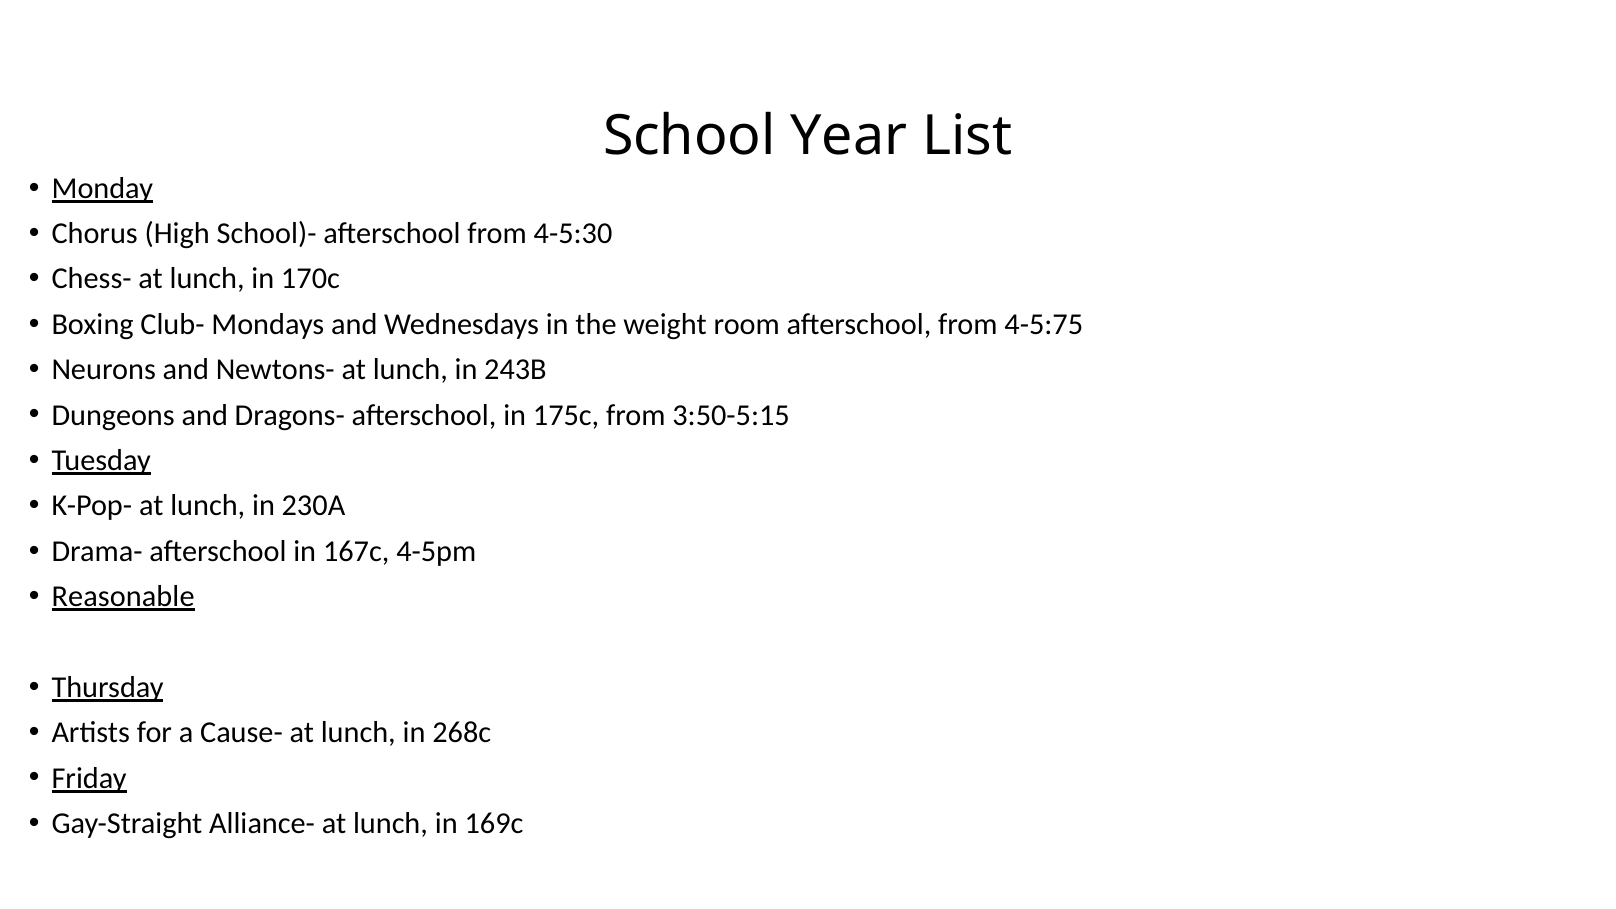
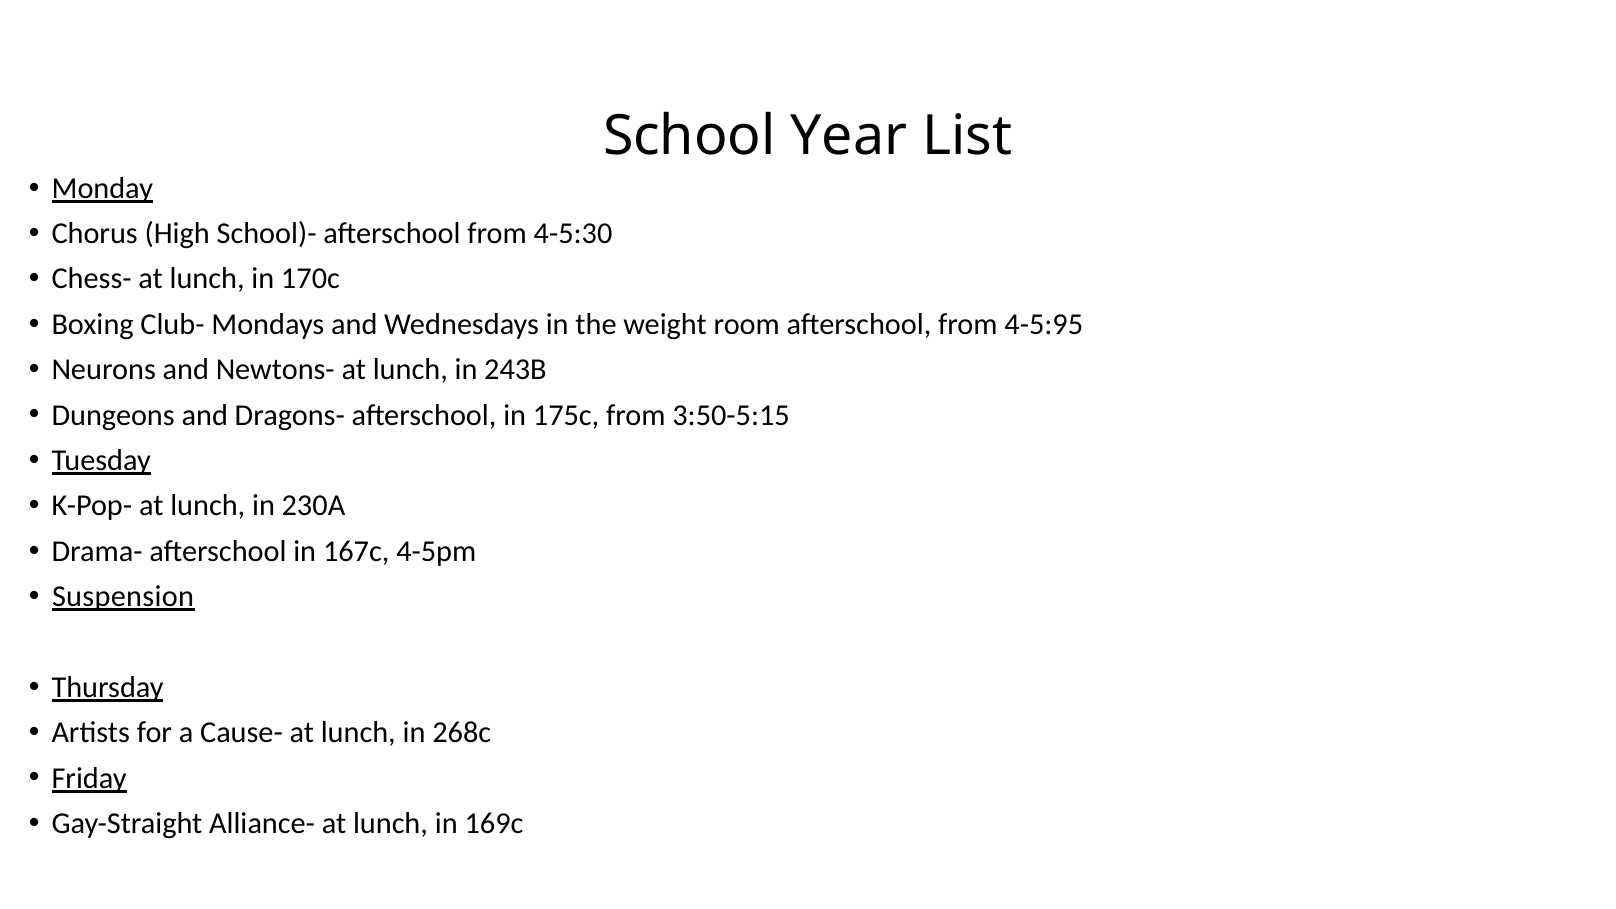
4-5:75: 4-5:75 -> 4-5:95
Reasonable: Reasonable -> Suspension
